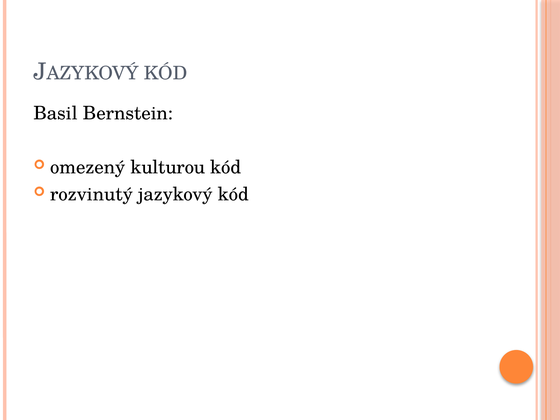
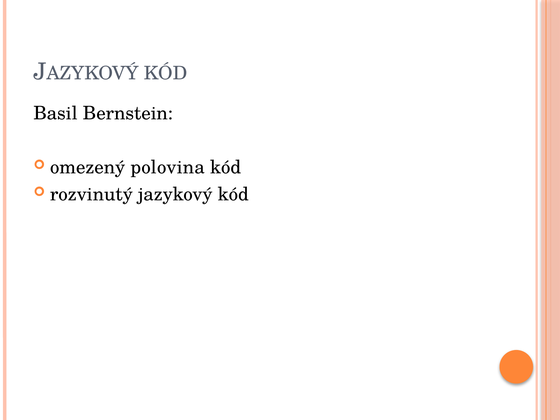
kulturou: kulturou -> polovina
